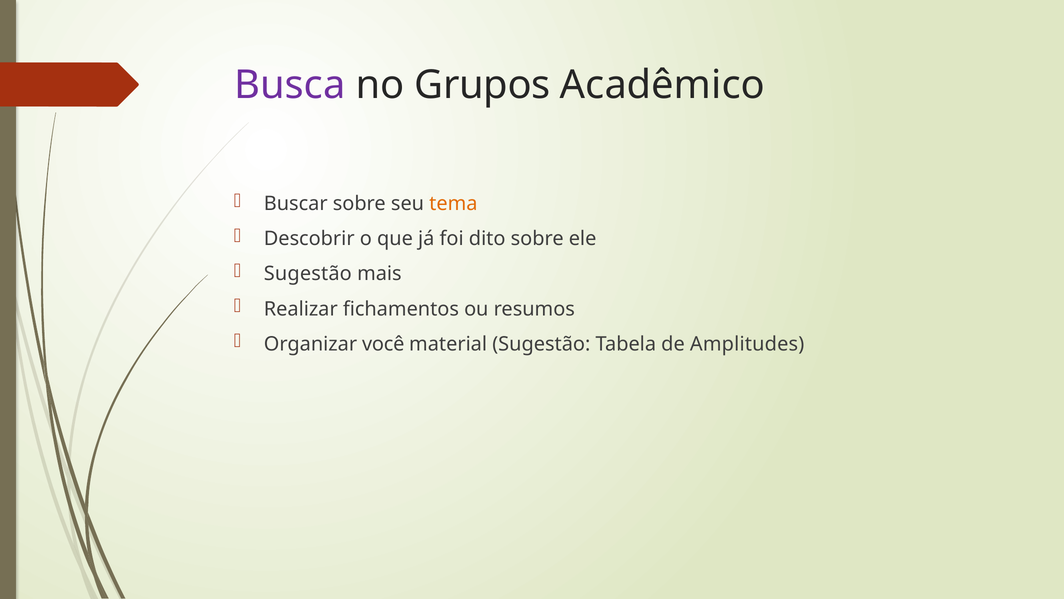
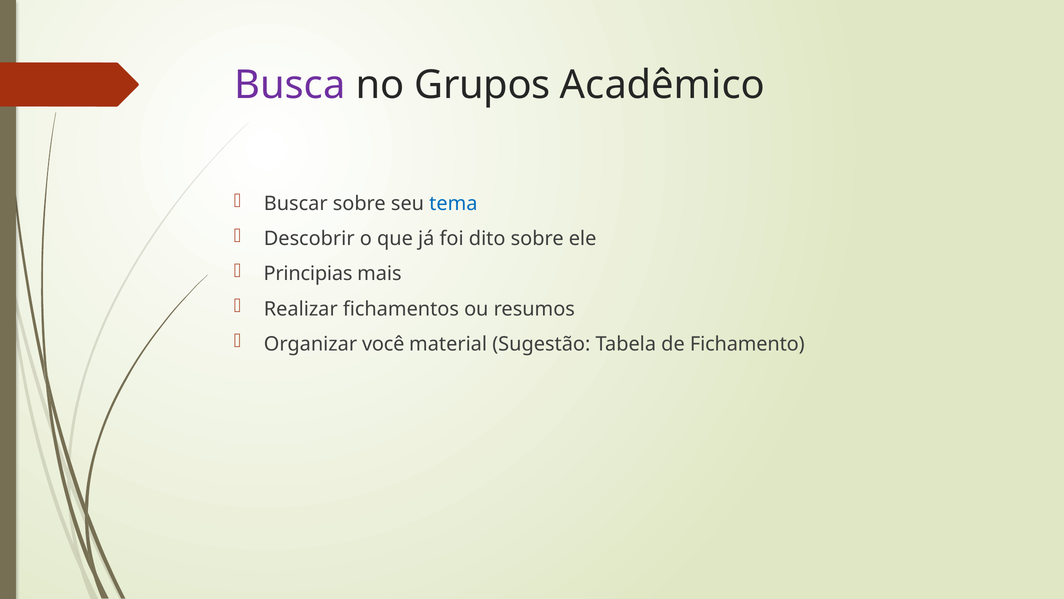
tema colour: orange -> blue
Sugestão at (308, 274): Sugestão -> Principias
Amplitudes: Amplitudes -> Fichamento
